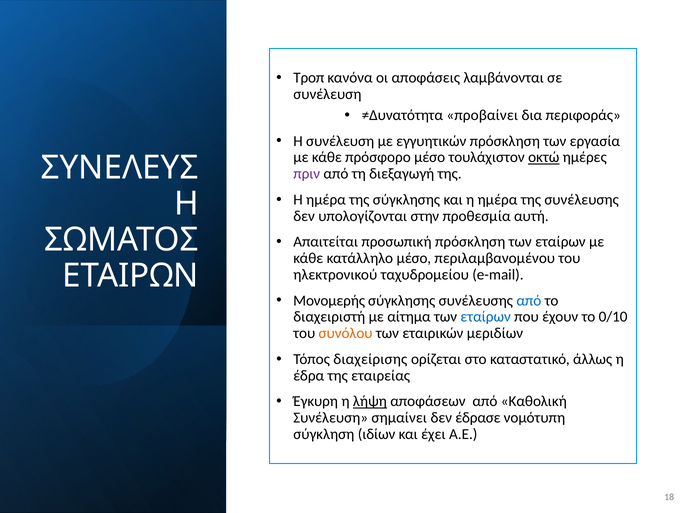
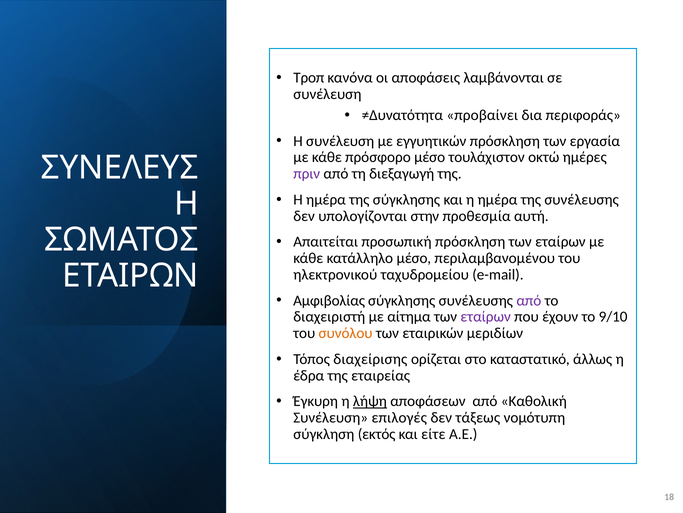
οκτώ underline: present -> none
Μονομερής: Μονομερής -> Αμφιβολίας
από at (529, 300) colour: blue -> purple
εταίρων at (486, 316) colour: blue -> purple
0/10: 0/10 -> 9/10
σημαίνει: σημαίνει -> επιλογές
έδρασε: έδρασε -> τάξεως
ιδίων: ιδίων -> εκτός
έχει: έχει -> είτε
